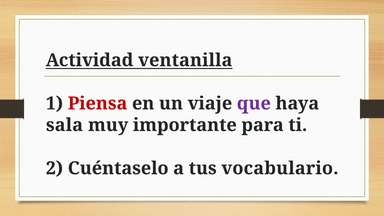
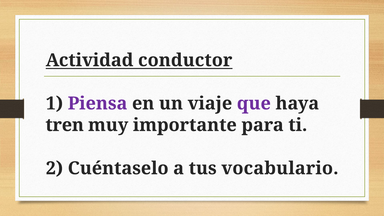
ventanilla: ventanilla -> conductor
Piensa colour: red -> purple
sala: sala -> tren
